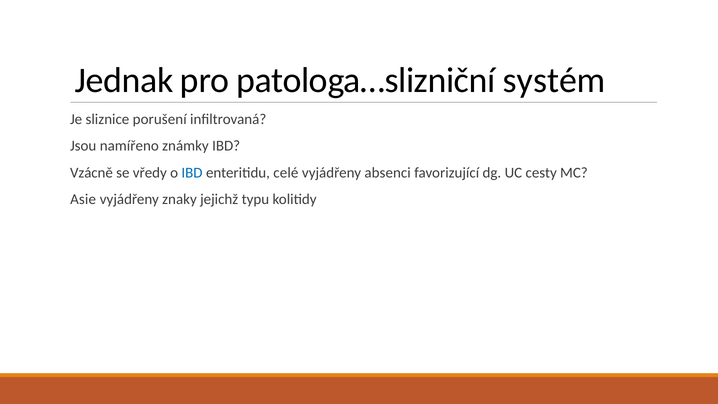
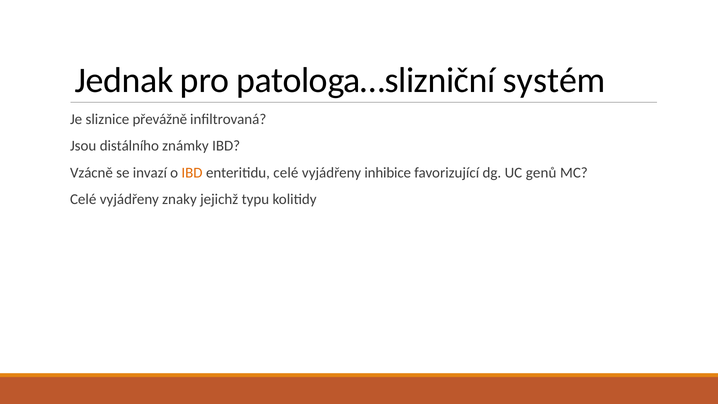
porušení: porušení -> převážně
namířeno: namířeno -> distálního
vředy: vředy -> invazí
IBD at (192, 173) colour: blue -> orange
absenci: absenci -> inhibice
cesty: cesty -> genů
Asie at (83, 199): Asie -> Celé
